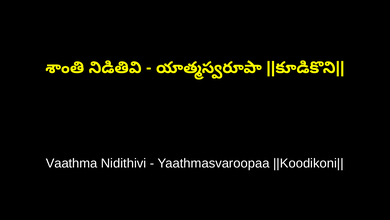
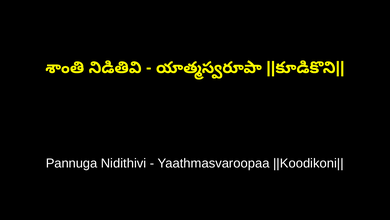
Vaathma: Vaathma -> Pannuga
